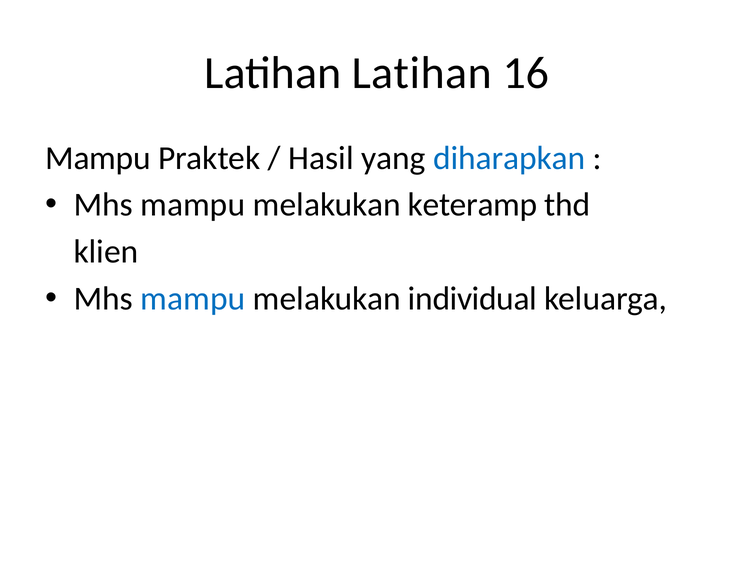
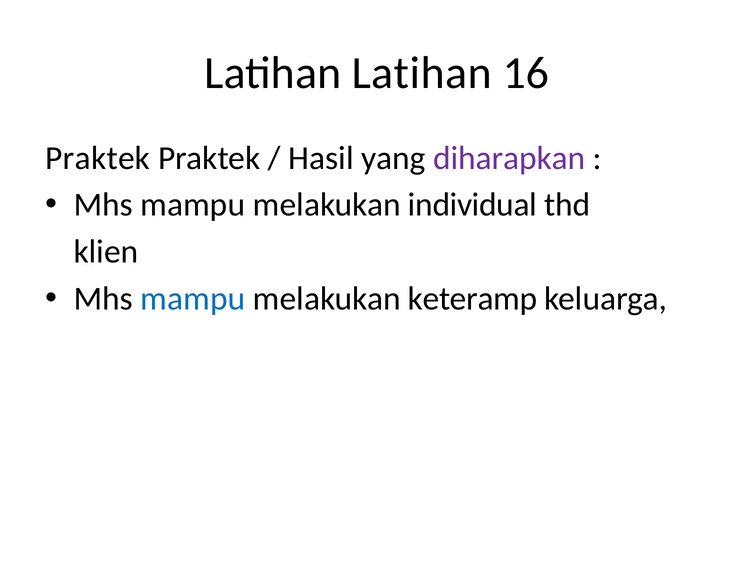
Mampu at (98, 158): Mampu -> Praktek
diharapkan colour: blue -> purple
keteramp: keteramp -> individual
individual: individual -> keteramp
